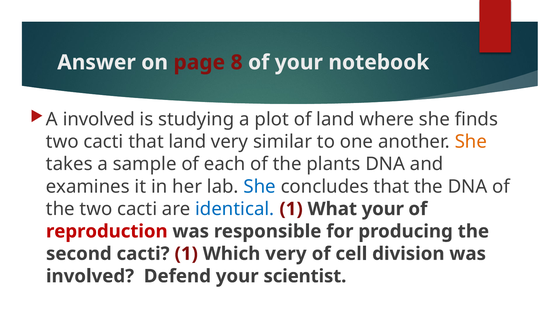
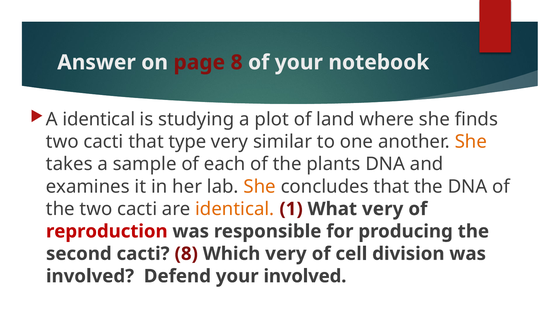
A involved: involved -> identical
that land: land -> type
She at (260, 187) colour: blue -> orange
identical at (235, 209) colour: blue -> orange
What your: your -> very
cacti 1: 1 -> 8
your scientist: scientist -> involved
